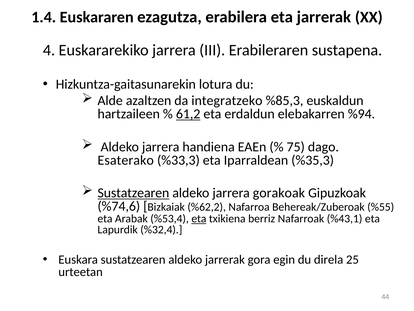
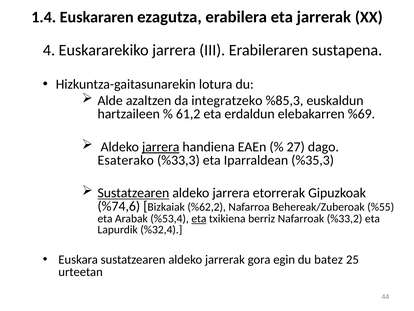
61,2 underline: present -> none
%94: %94 -> %69
jarrera at (161, 147) underline: none -> present
75: 75 -> 27
gorakoak: gorakoak -> etorrerak
%43,1: %43,1 -> %33,2
direla: direla -> batez
